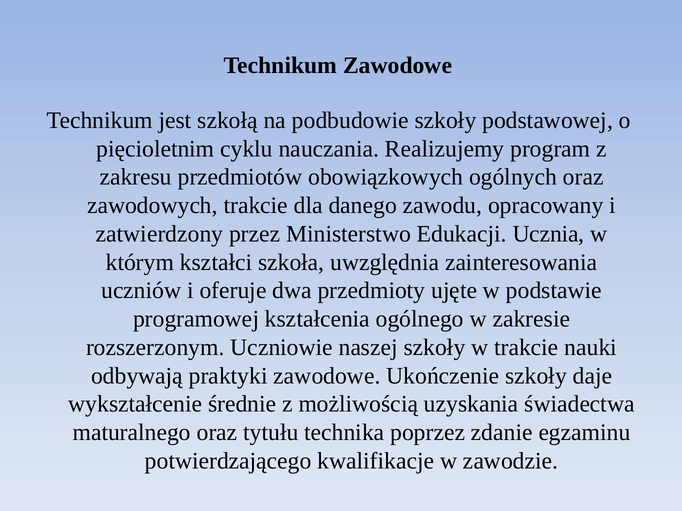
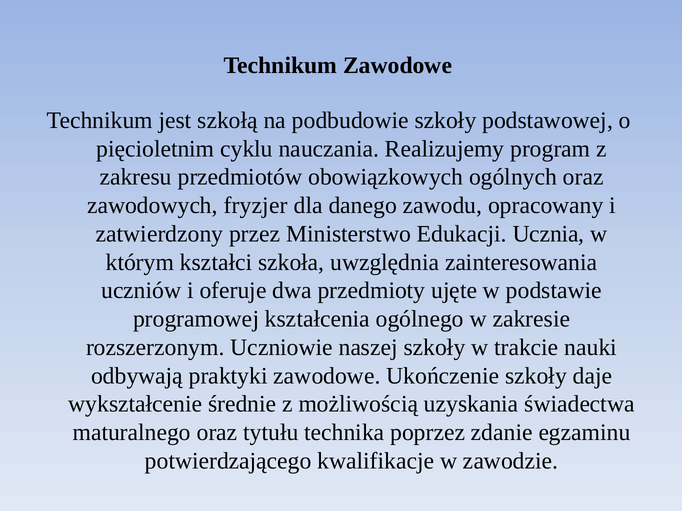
zawodowych trakcie: trakcie -> fryzjer
